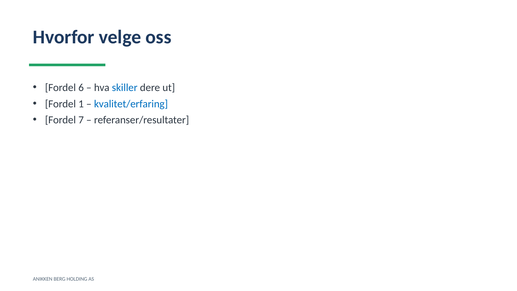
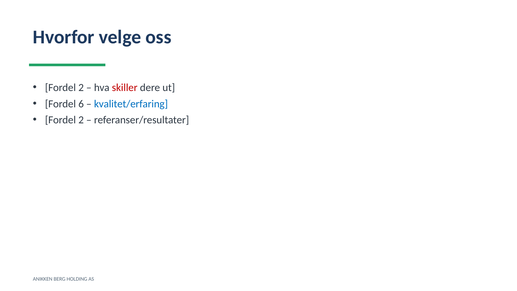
6 at (81, 88): 6 -> 2
skiller colour: blue -> red
1: 1 -> 6
7 at (81, 120): 7 -> 2
